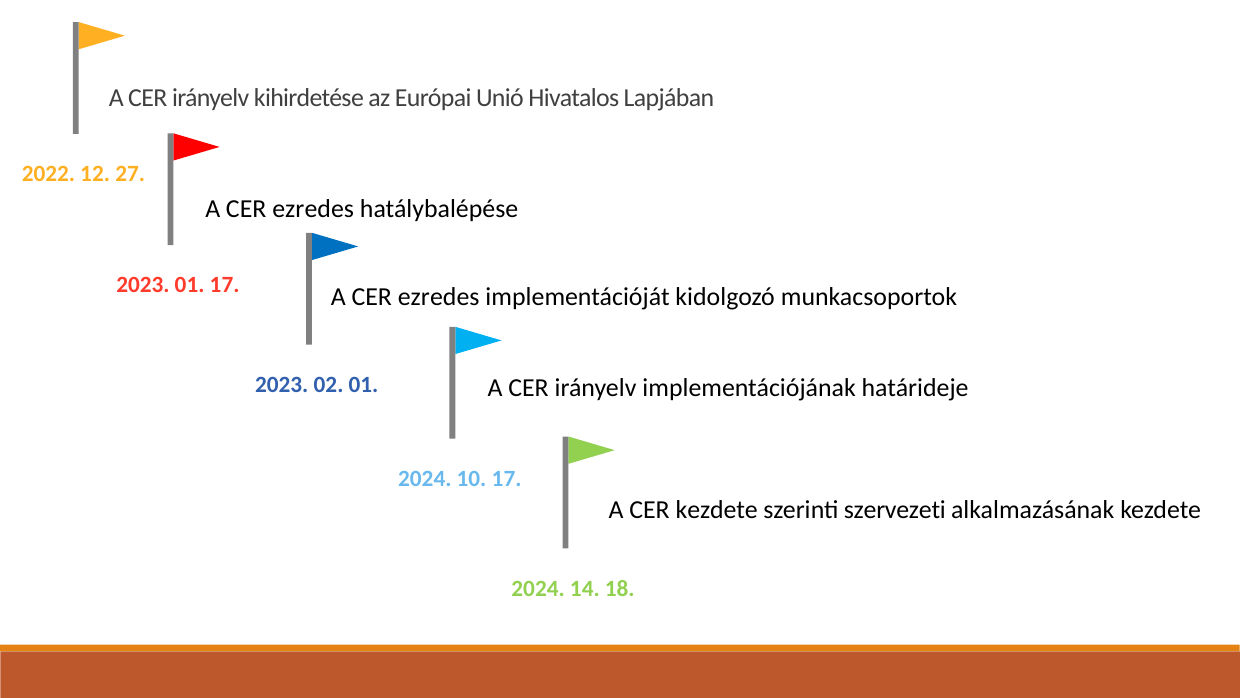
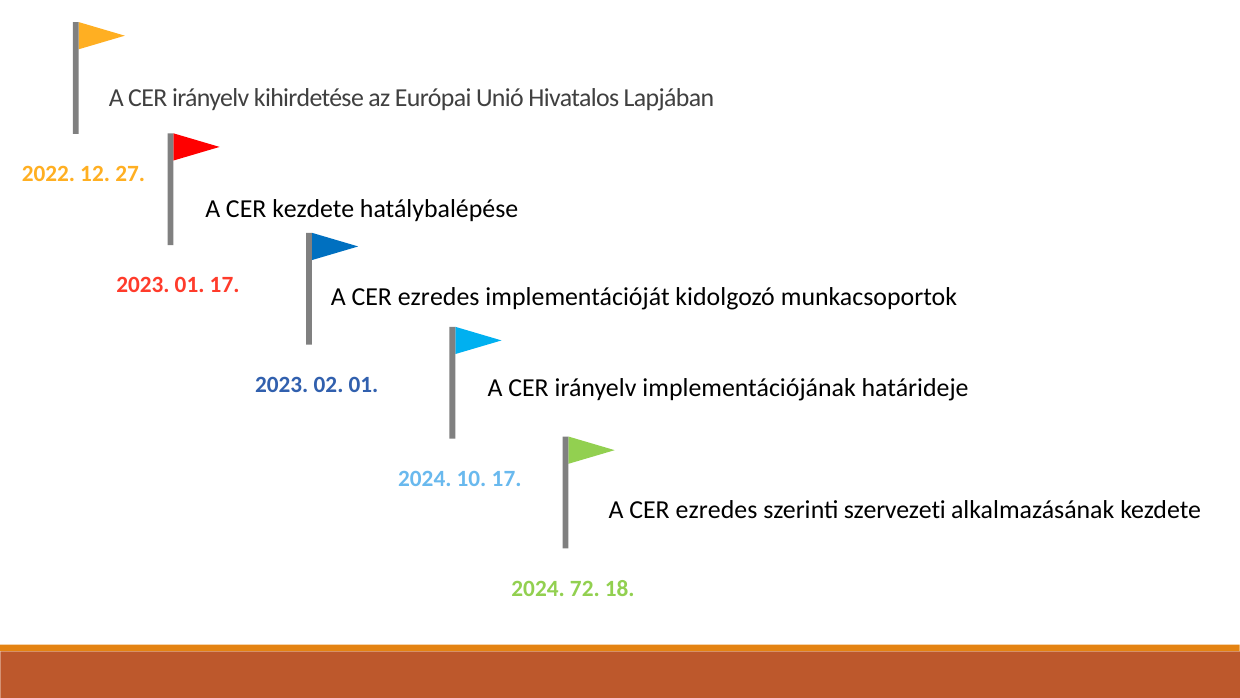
ezredes at (313, 209): ezredes -> kezdete
kezdete at (717, 510): kezdete -> ezredes
14: 14 -> 72
